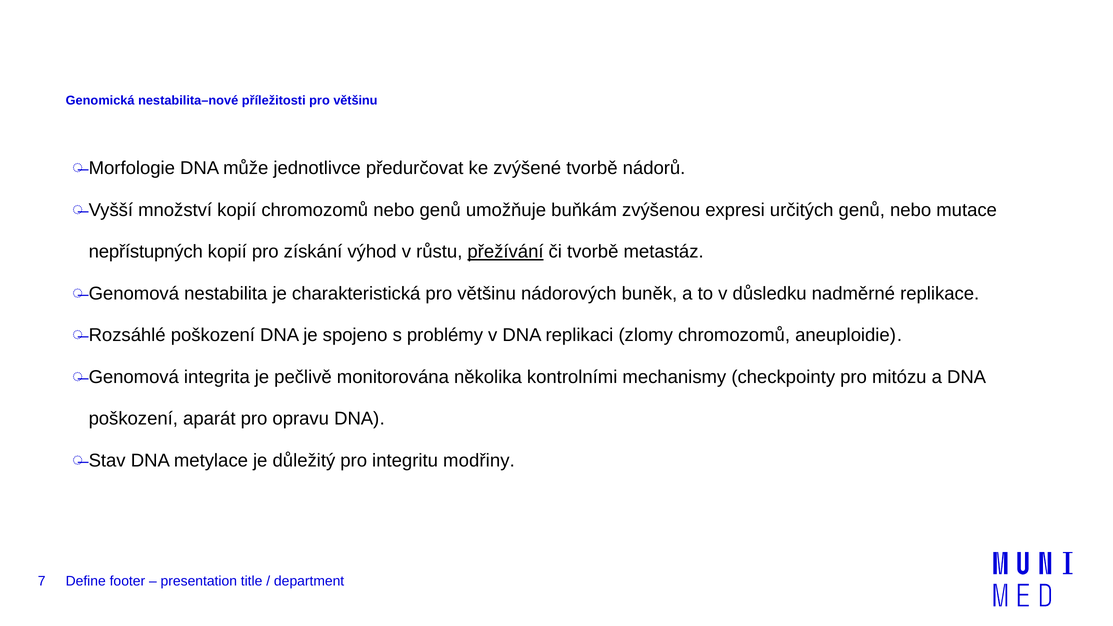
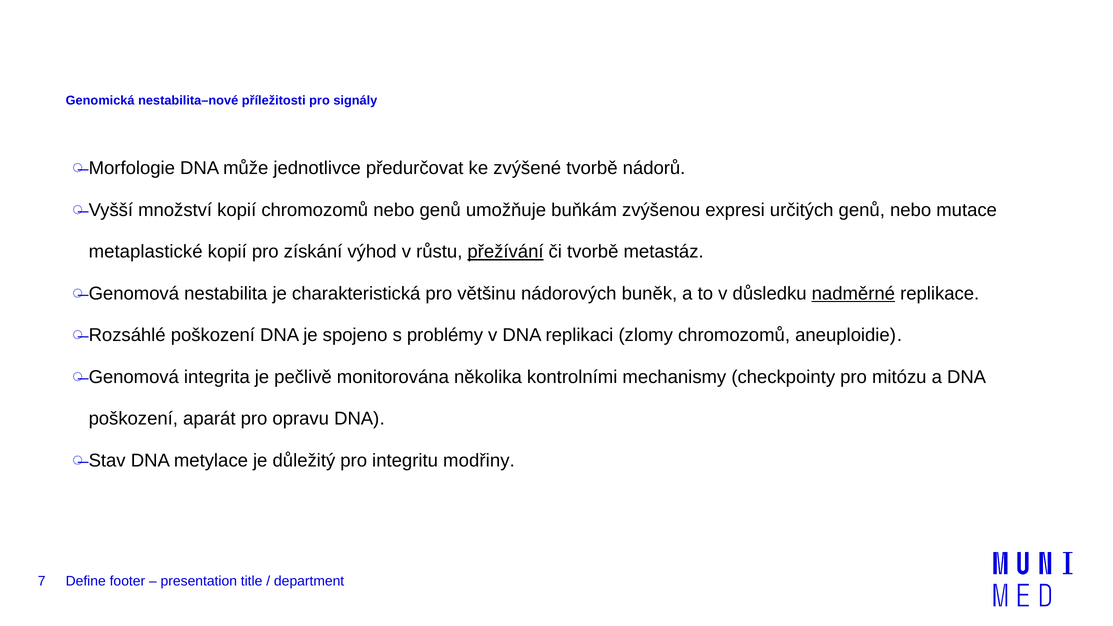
příležitosti pro většinu: většinu -> signály
nepřístupných: nepřístupných -> metaplastické
nadměrné underline: none -> present
